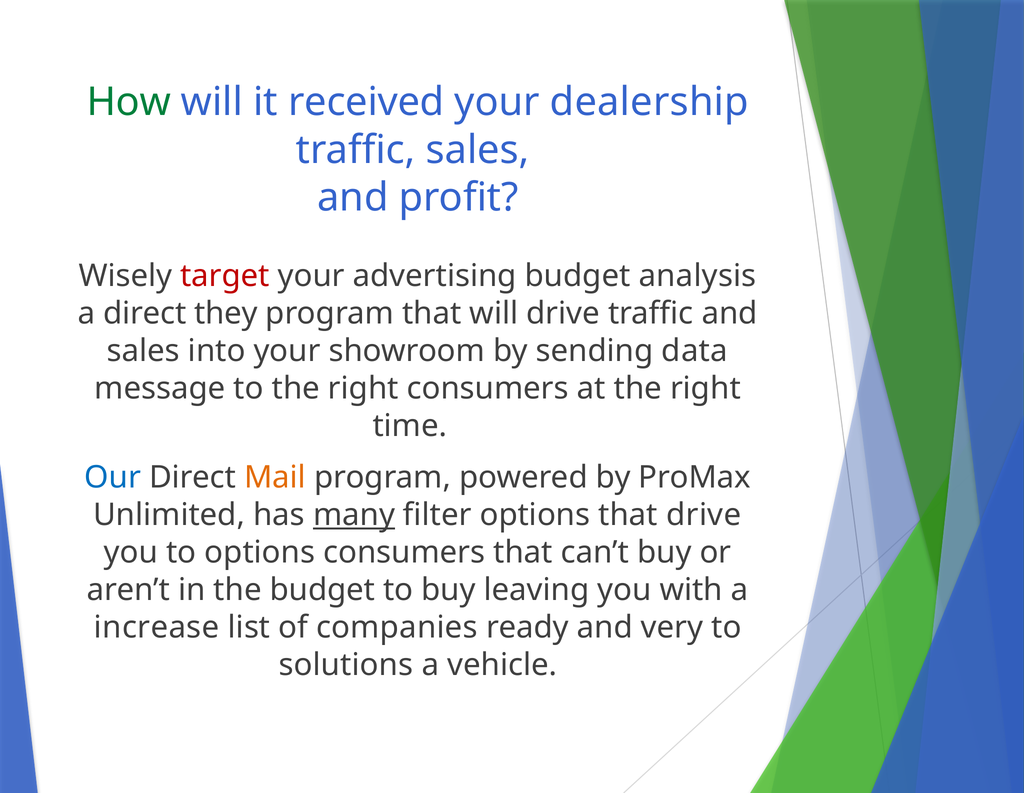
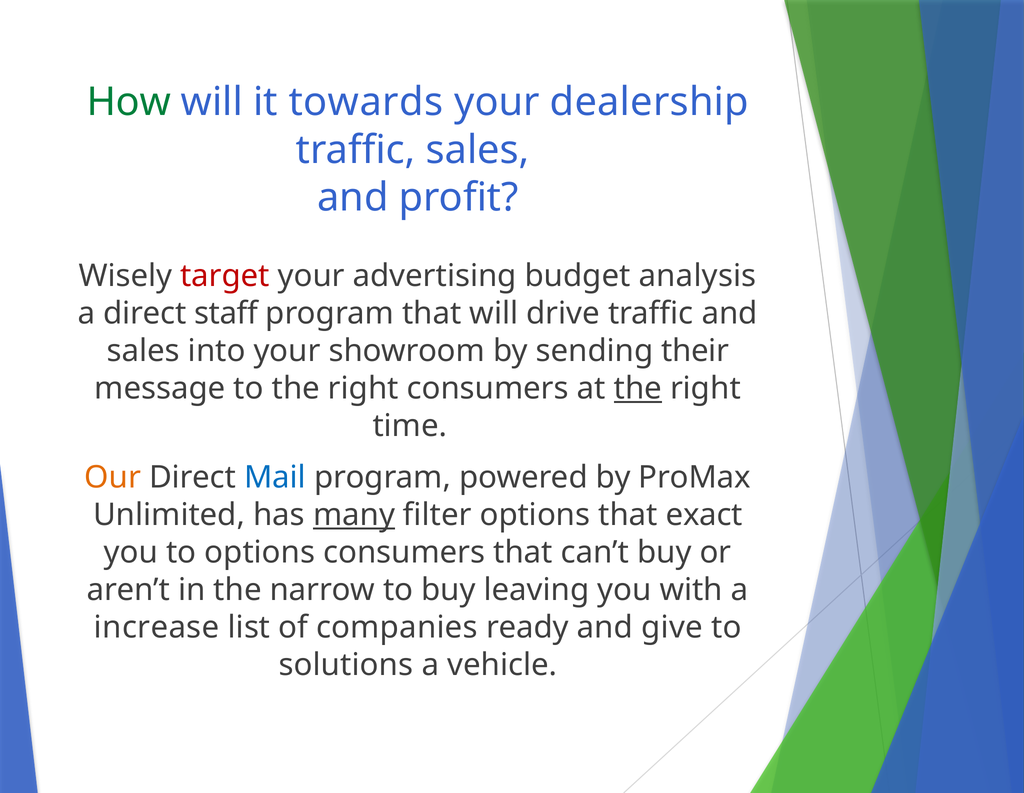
received: received -> towards
they: they -> staff
data: data -> their
the at (638, 389) underline: none -> present
Our colour: blue -> orange
Mail colour: orange -> blue
that drive: drive -> exact
the budget: budget -> narrow
very: very -> give
